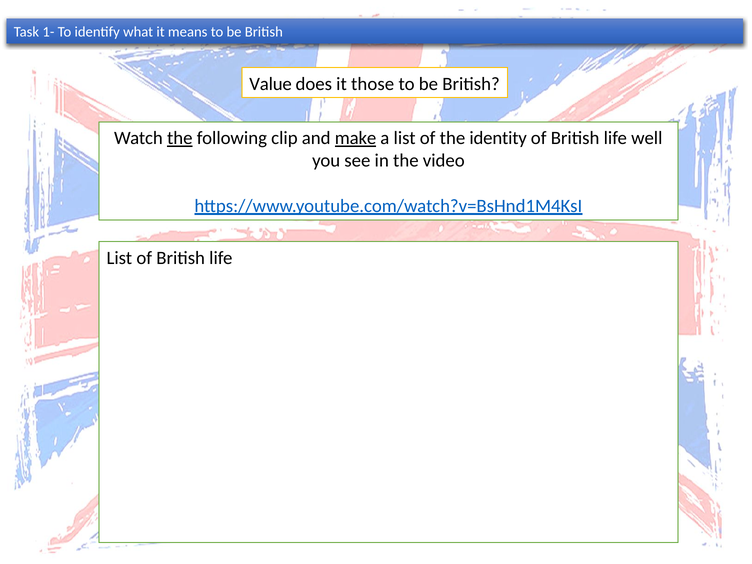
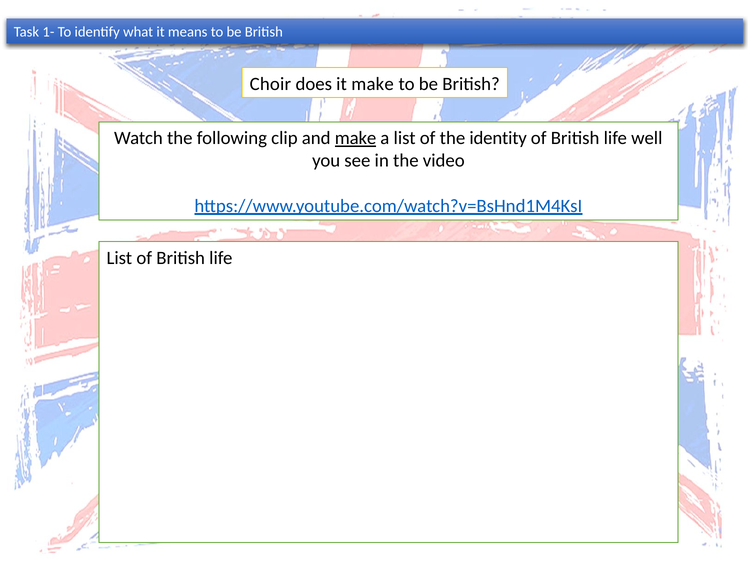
Value: Value -> Choir
it those: those -> make
the at (180, 138) underline: present -> none
